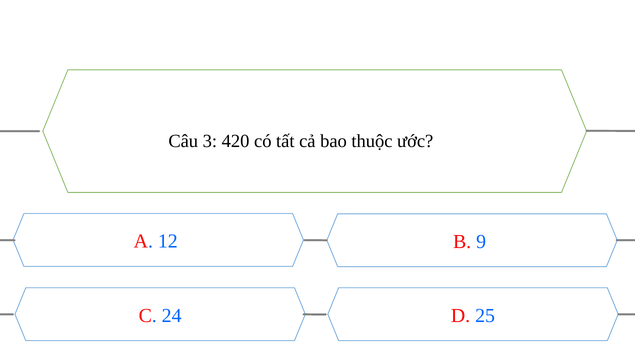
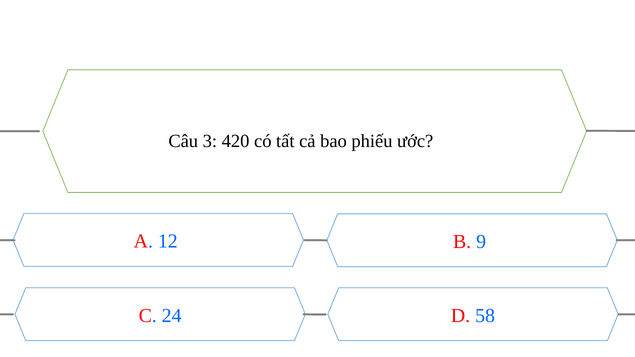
thuộc: thuộc -> phiếu
25: 25 -> 58
